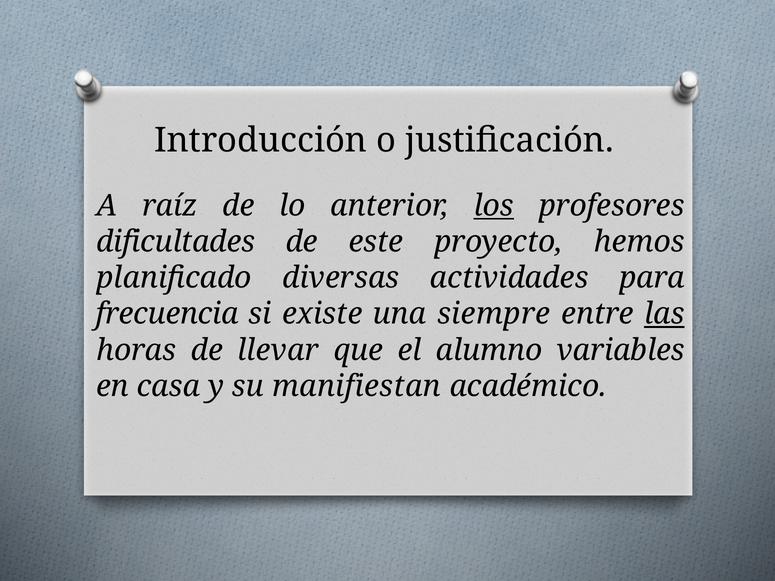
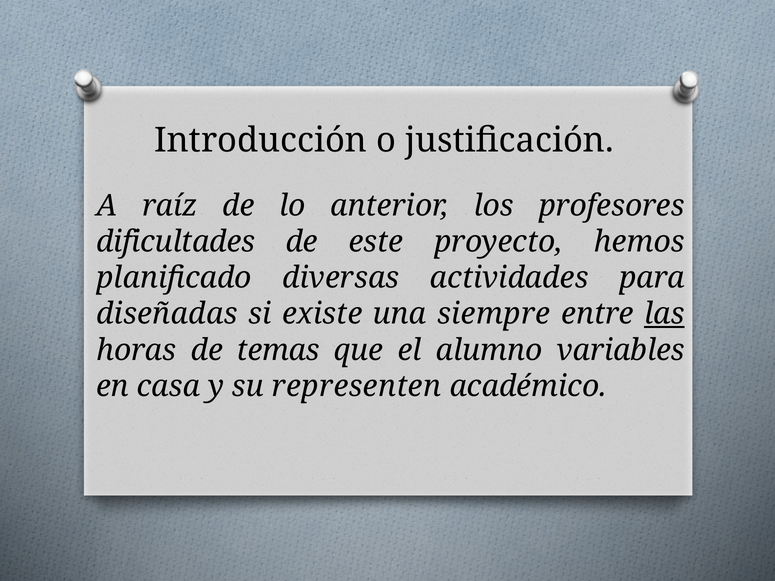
los underline: present -> none
frecuencia: frecuencia -> diseñadas
llevar: llevar -> temas
manifiestan: manifiestan -> representen
